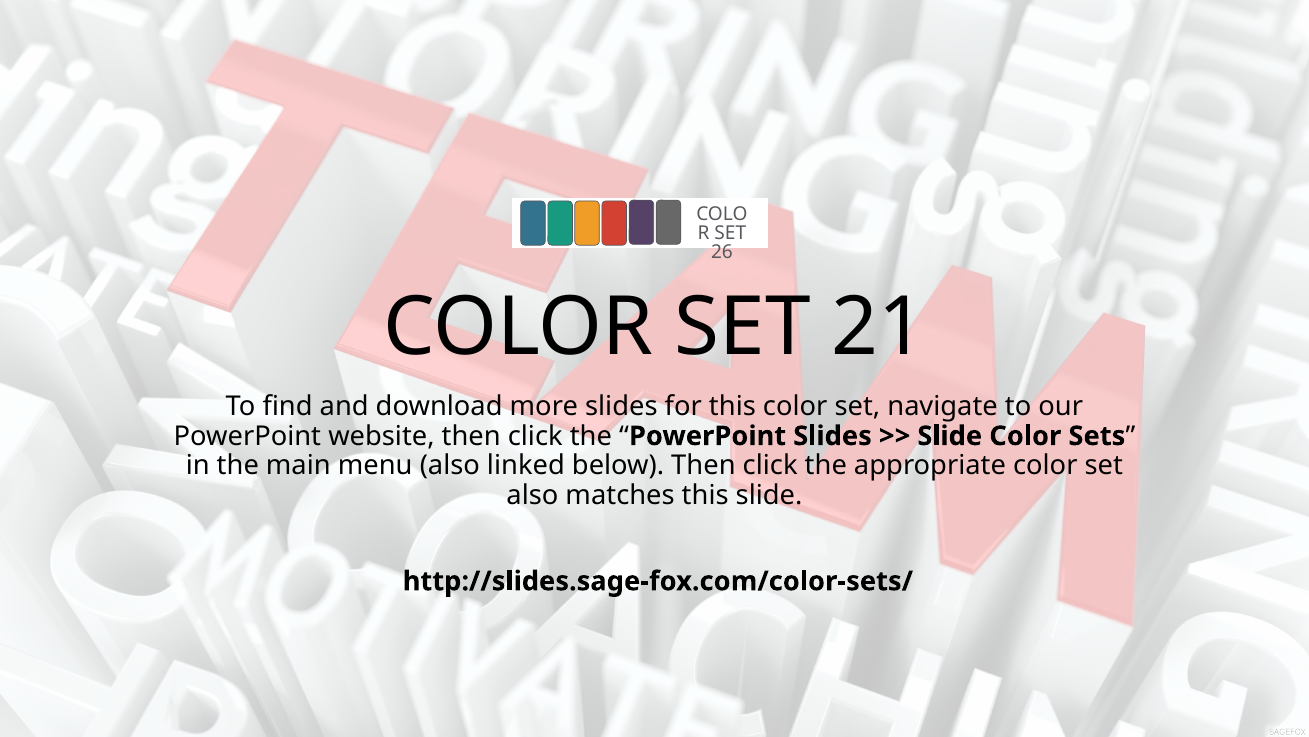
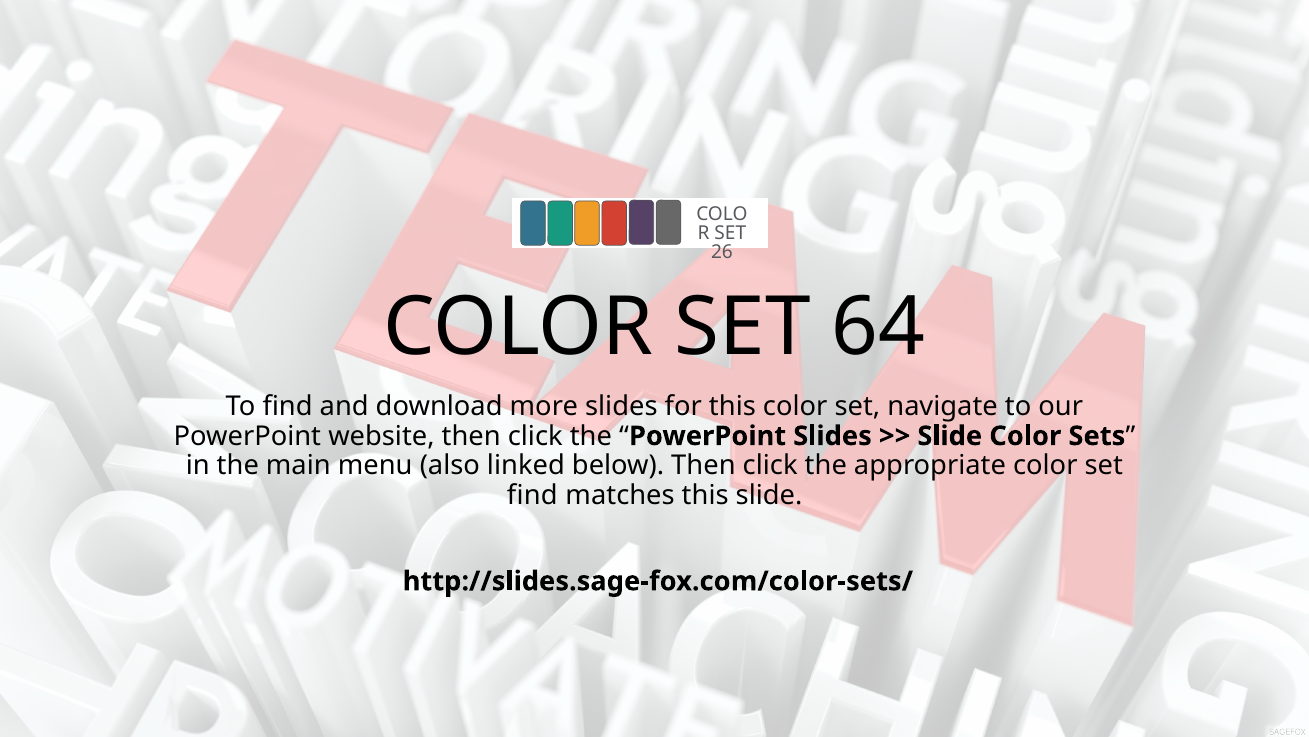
21: 21 -> 64
also at (532, 495): also -> find
